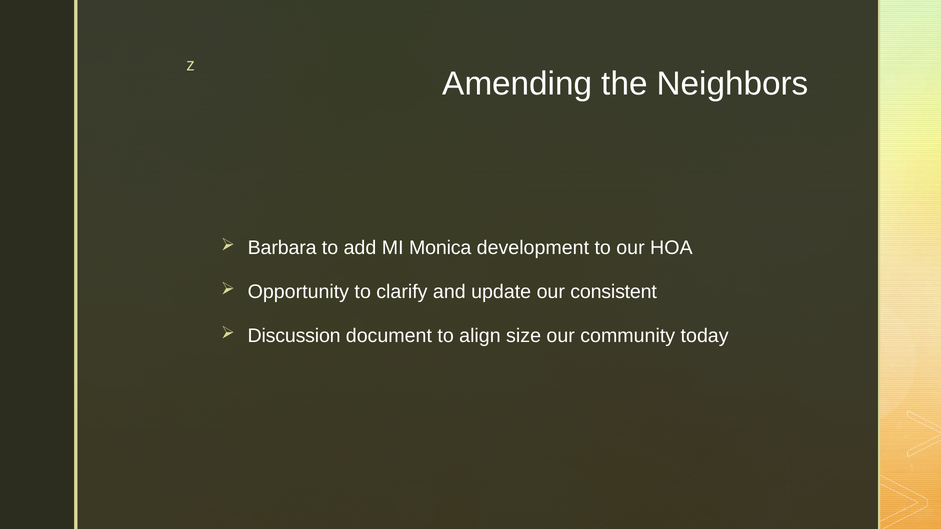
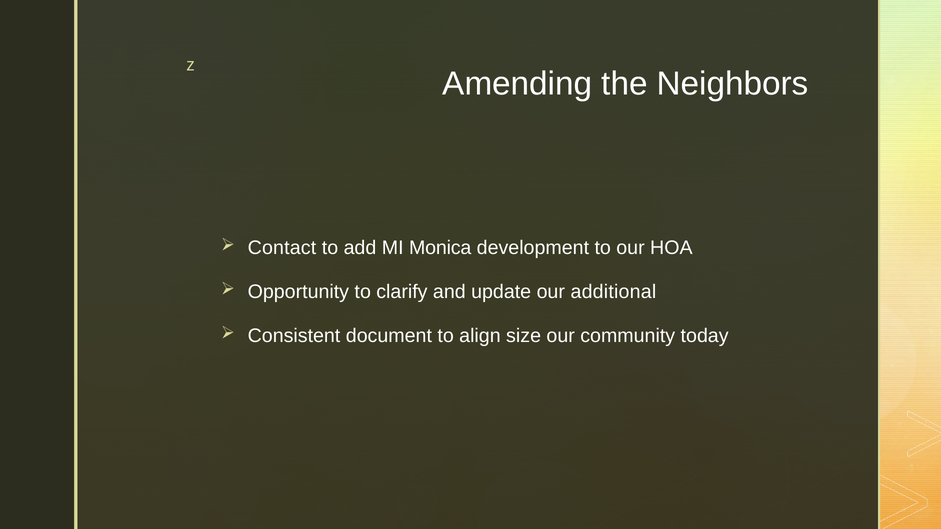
Barbara: Barbara -> Contact
consistent: consistent -> additional
Discussion: Discussion -> Consistent
